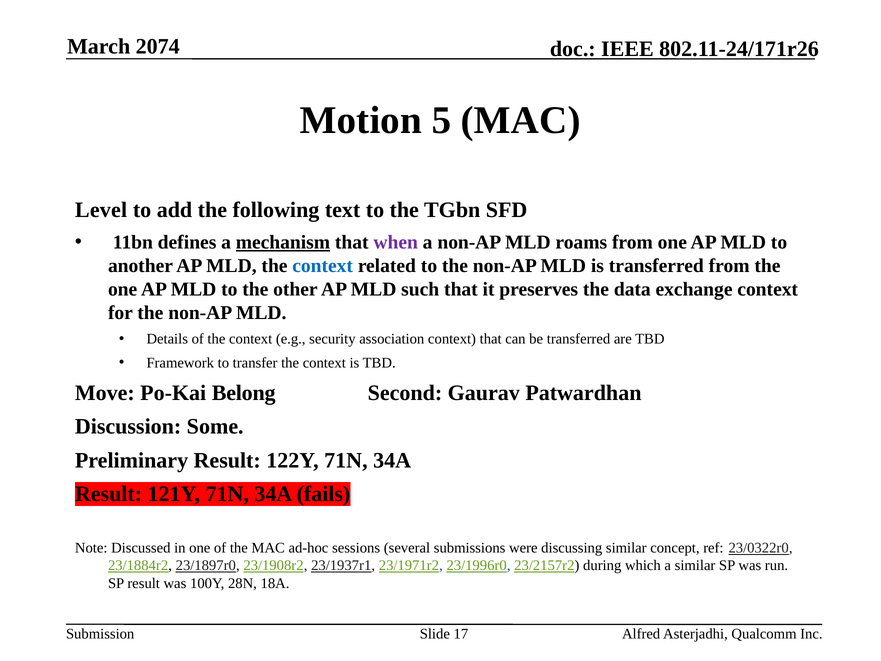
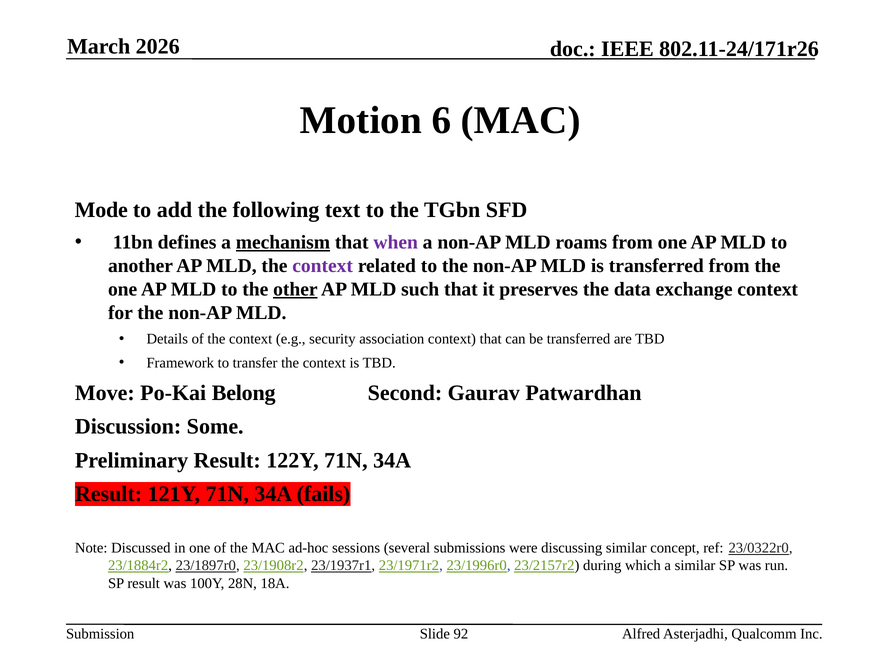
2074: 2074 -> 2026
5: 5 -> 6
Level: Level -> Mode
context at (323, 266) colour: blue -> purple
other underline: none -> present
17: 17 -> 92
